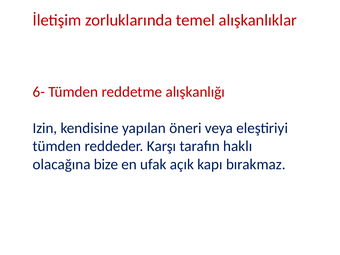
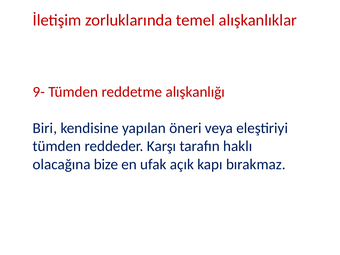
6-: 6- -> 9-
Izin: Izin -> Biri
